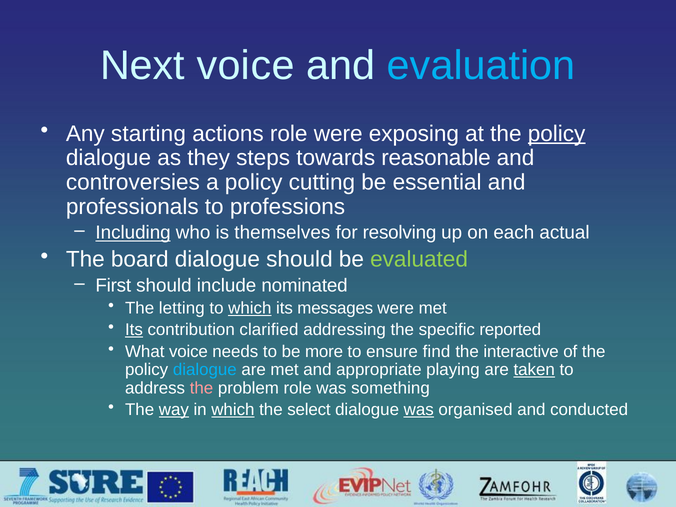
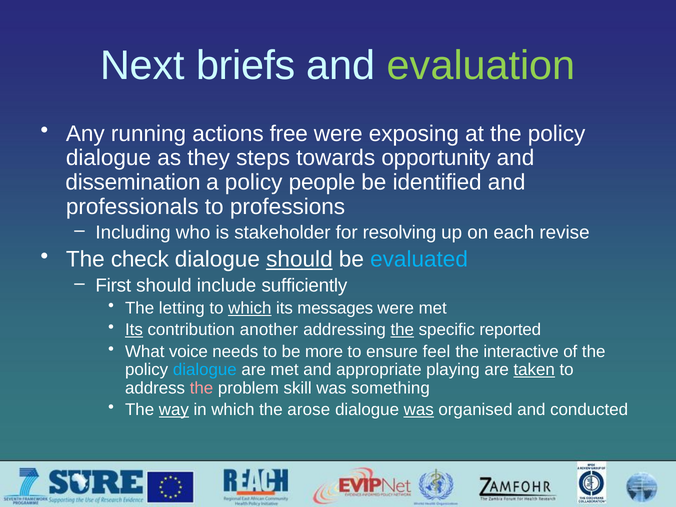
Next voice: voice -> briefs
evaluation colour: light blue -> light green
starting: starting -> running
actions role: role -> free
policy at (557, 134) underline: present -> none
reasonable: reasonable -> opportunity
controversies: controversies -> dissemination
cutting: cutting -> people
essential: essential -> identified
Including underline: present -> none
themselves: themselves -> stakeholder
actual: actual -> revise
board: board -> check
should at (299, 260) underline: none -> present
evaluated colour: light green -> light blue
nominated: nominated -> sufficiently
clarified: clarified -> another
the at (402, 330) underline: none -> present
find: find -> feel
problem role: role -> skill
which at (233, 410) underline: present -> none
select: select -> arose
